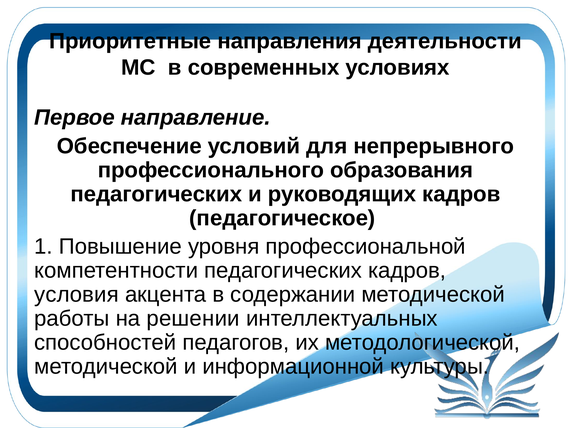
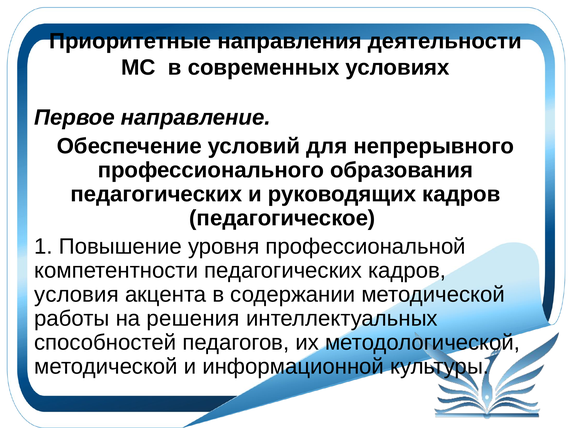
решении: решении -> решения
